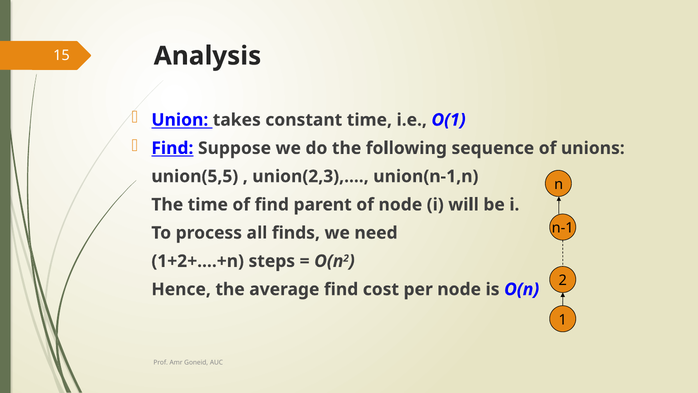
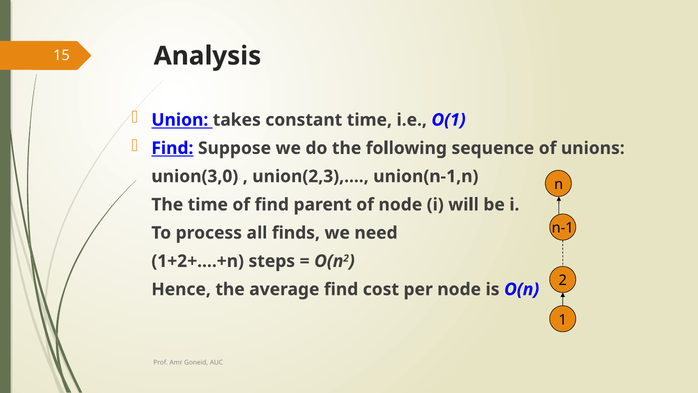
union(5,5: union(5,5 -> union(3,0
